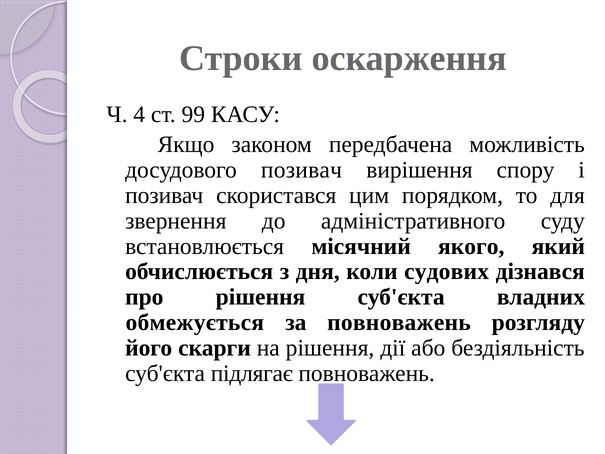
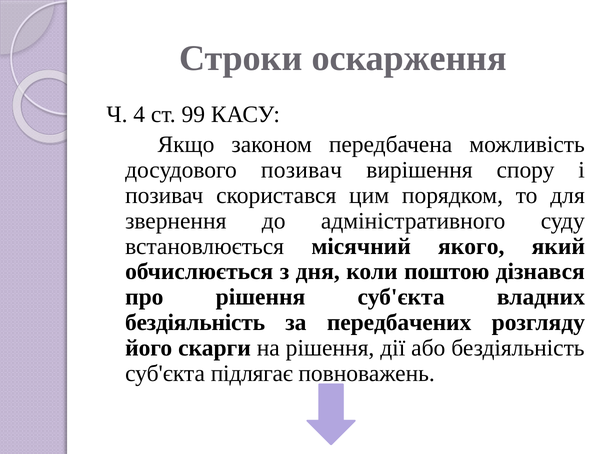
судових: судових -> поштою
обмежується at (195, 322): обмежується -> бездіяльність
за повноважень: повноважень -> передбачених
